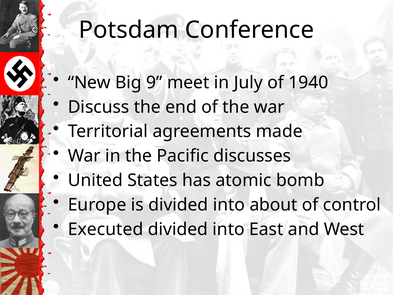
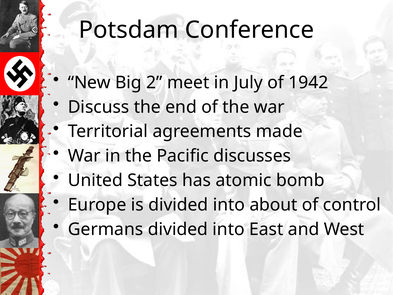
9: 9 -> 2
1940: 1940 -> 1942
Executed: Executed -> Germans
